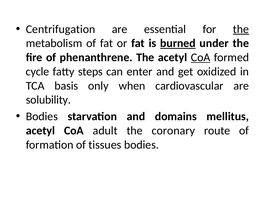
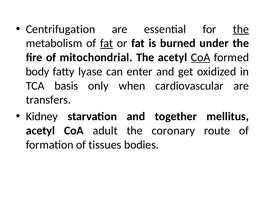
fat at (107, 43) underline: none -> present
burned underline: present -> none
phenanthrene: phenanthrene -> mitochondrial
cycle: cycle -> body
steps: steps -> lyase
solubility: solubility -> transfers
Bodies at (42, 116): Bodies -> Kidney
domains: domains -> together
